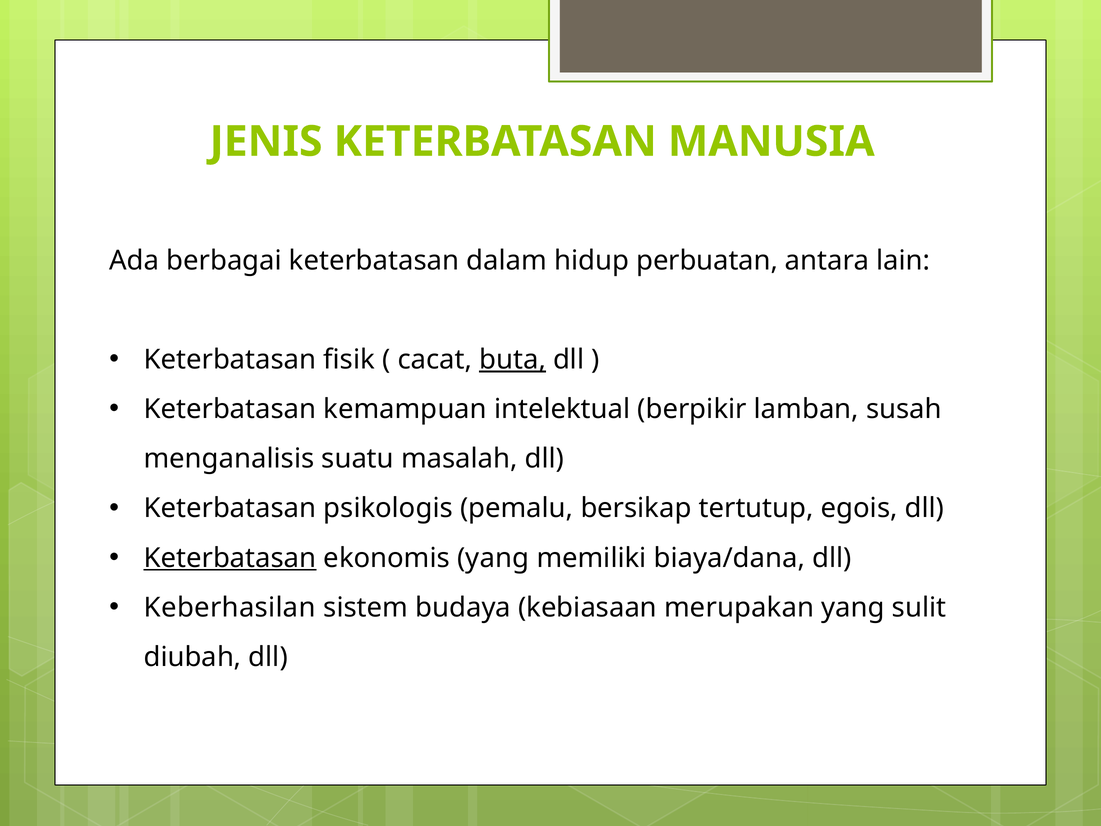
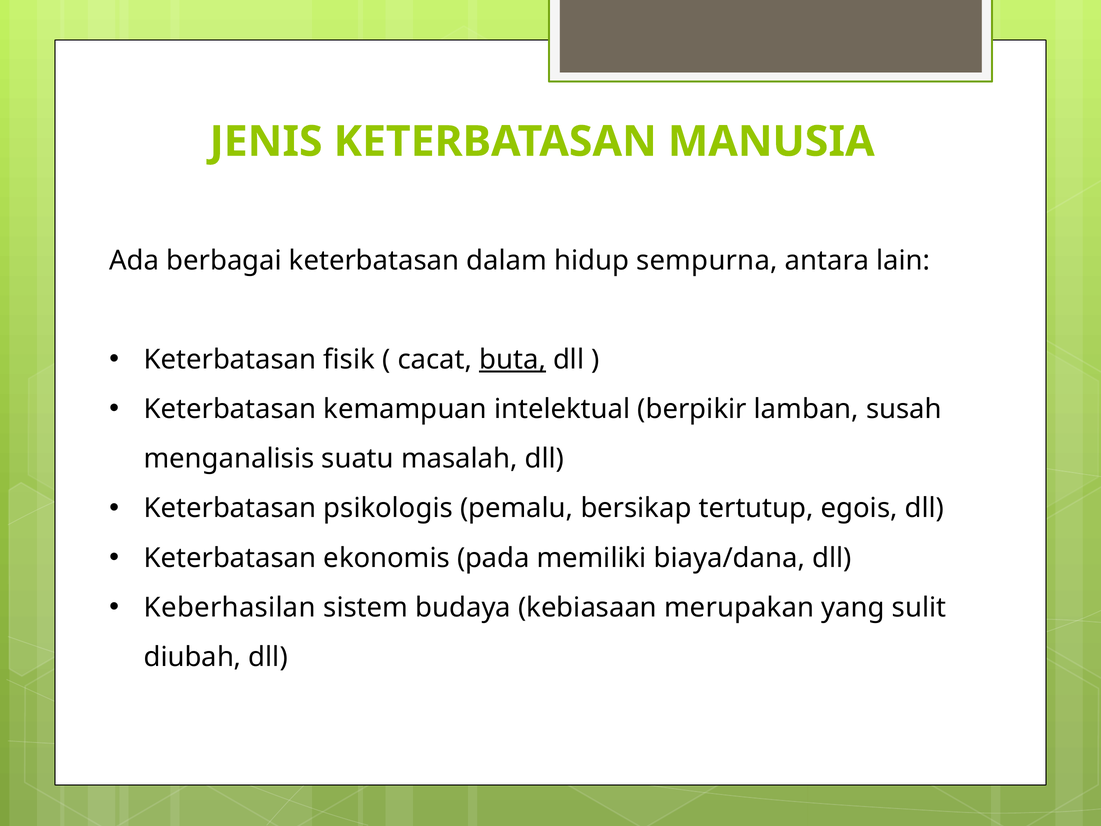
perbuatan: perbuatan -> sempurna
Keterbatasan at (230, 558) underline: present -> none
ekonomis yang: yang -> pada
